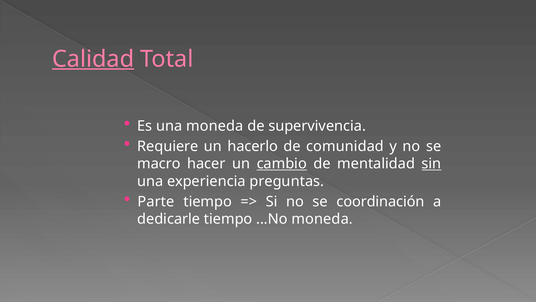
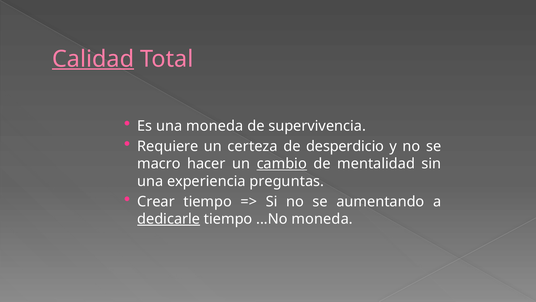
hacerlo: hacerlo -> certeza
comunidad: comunidad -> desperdicio
sin underline: present -> none
Parte: Parte -> Crear
coordinación: coordinación -> aumentando
dedicarle underline: none -> present
